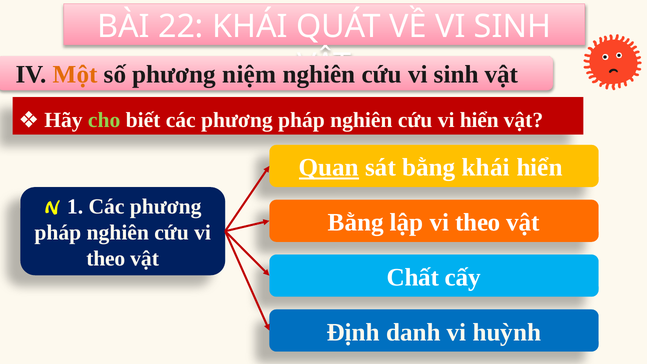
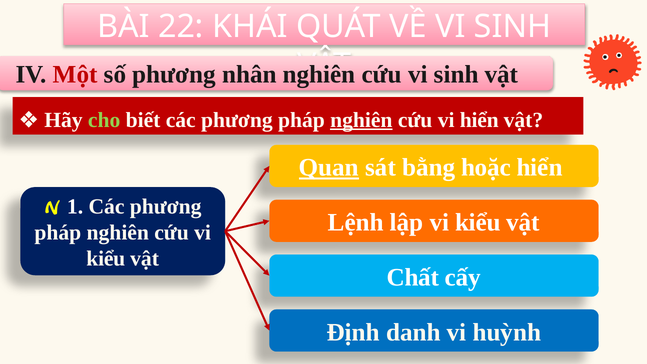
Một colour: orange -> red
niệm: niệm -> nhân
nghiên at (361, 120) underline: none -> present
bằng khái: khái -> hoặc
Bằng at (356, 223): Bằng -> Lệnh
lập vi theo: theo -> kiểu
theo at (106, 259): theo -> kiểu
